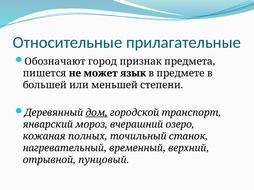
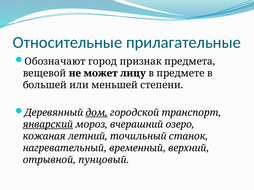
пишется: пишется -> вещевой
язык: язык -> лицу
январский underline: none -> present
полных: полных -> летний
